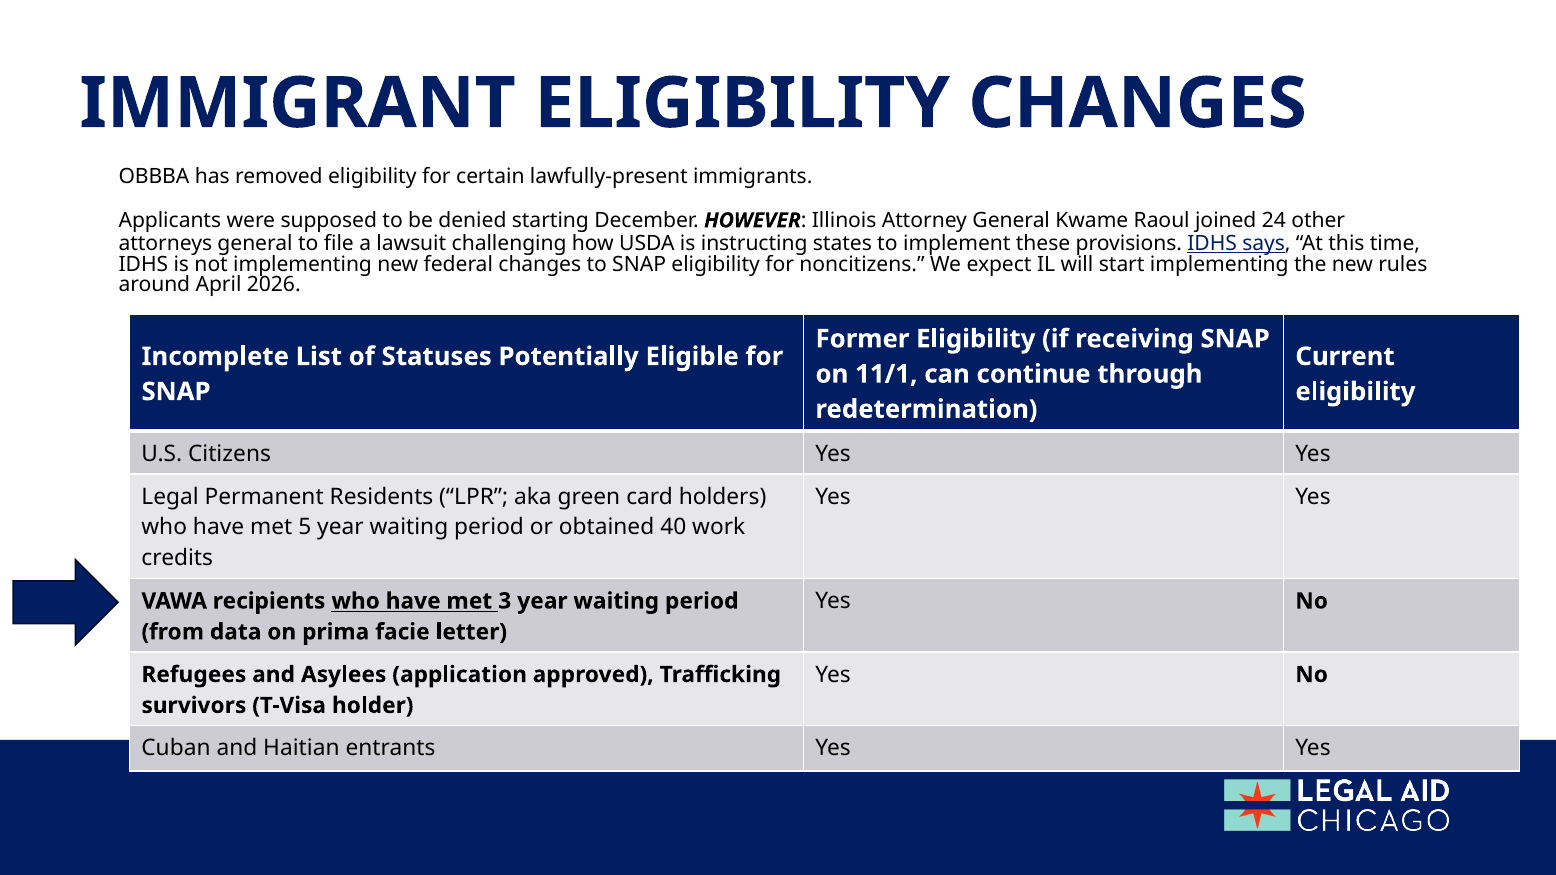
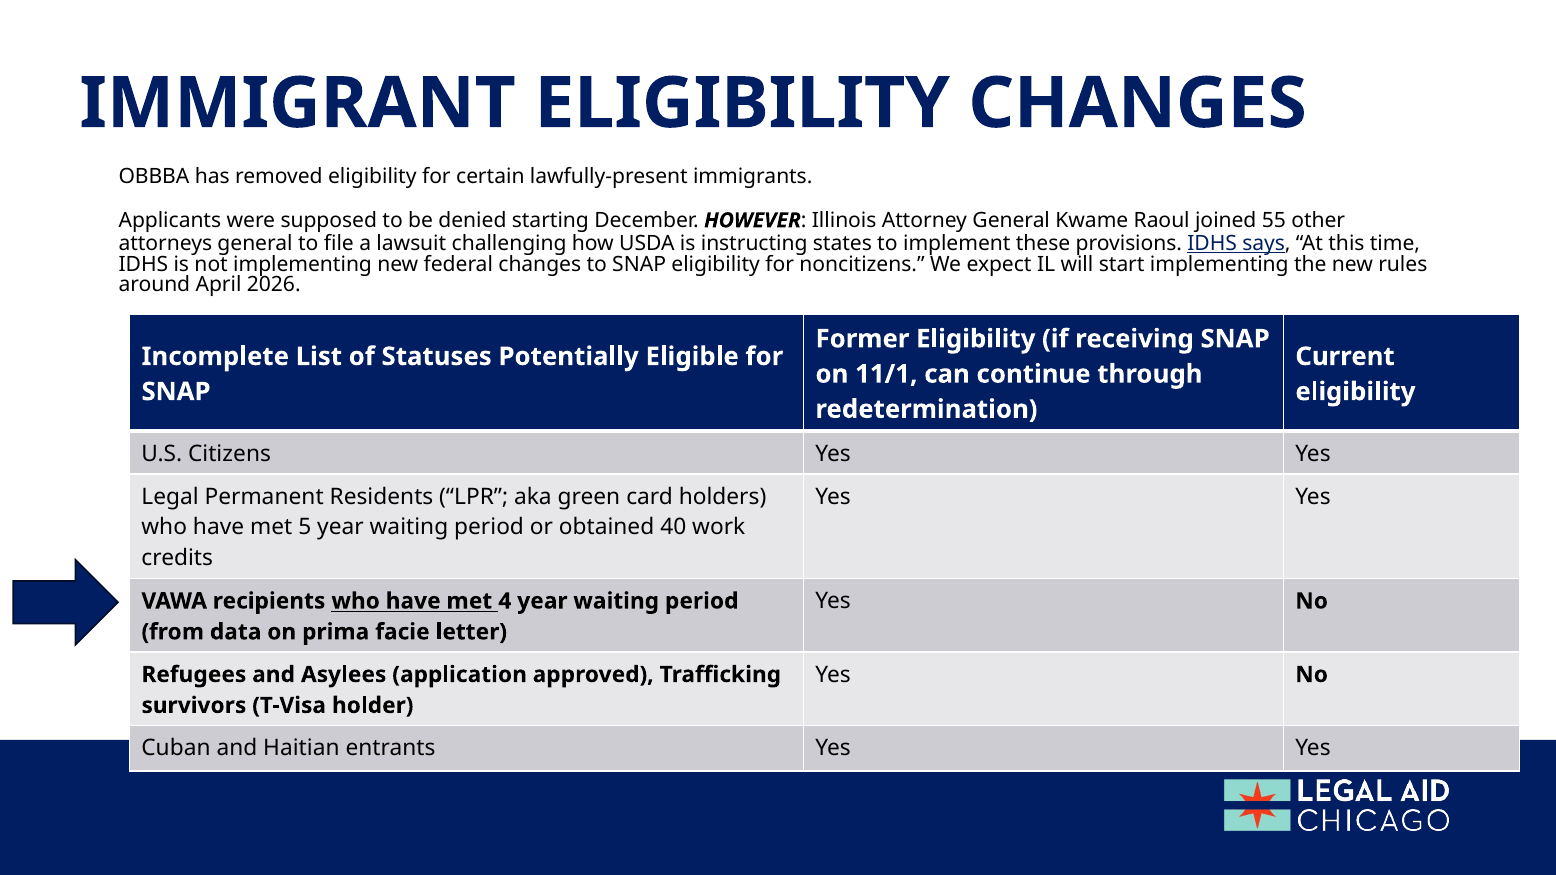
24: 24 -> 55
3: 3 -> 4
